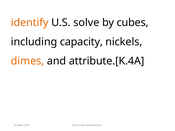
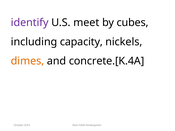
identify colour: orange -> purple
solve: solve -> meet
attribute.[K.4A: attribute.[K.4A -> concrete.[K.4A
